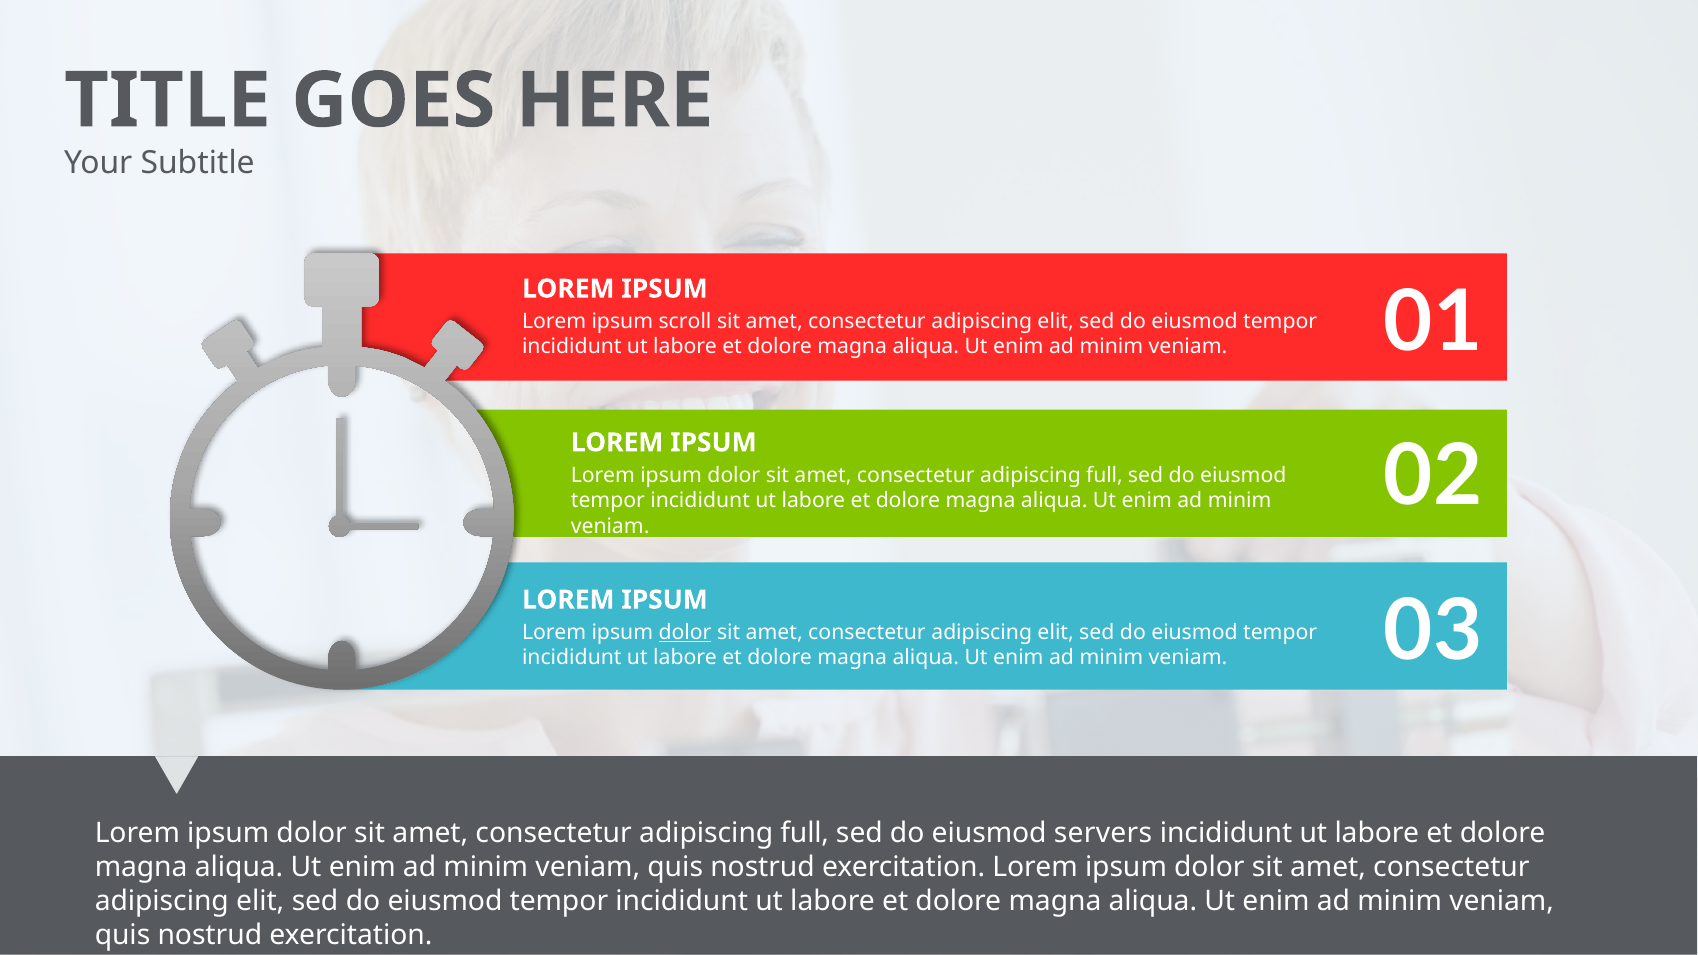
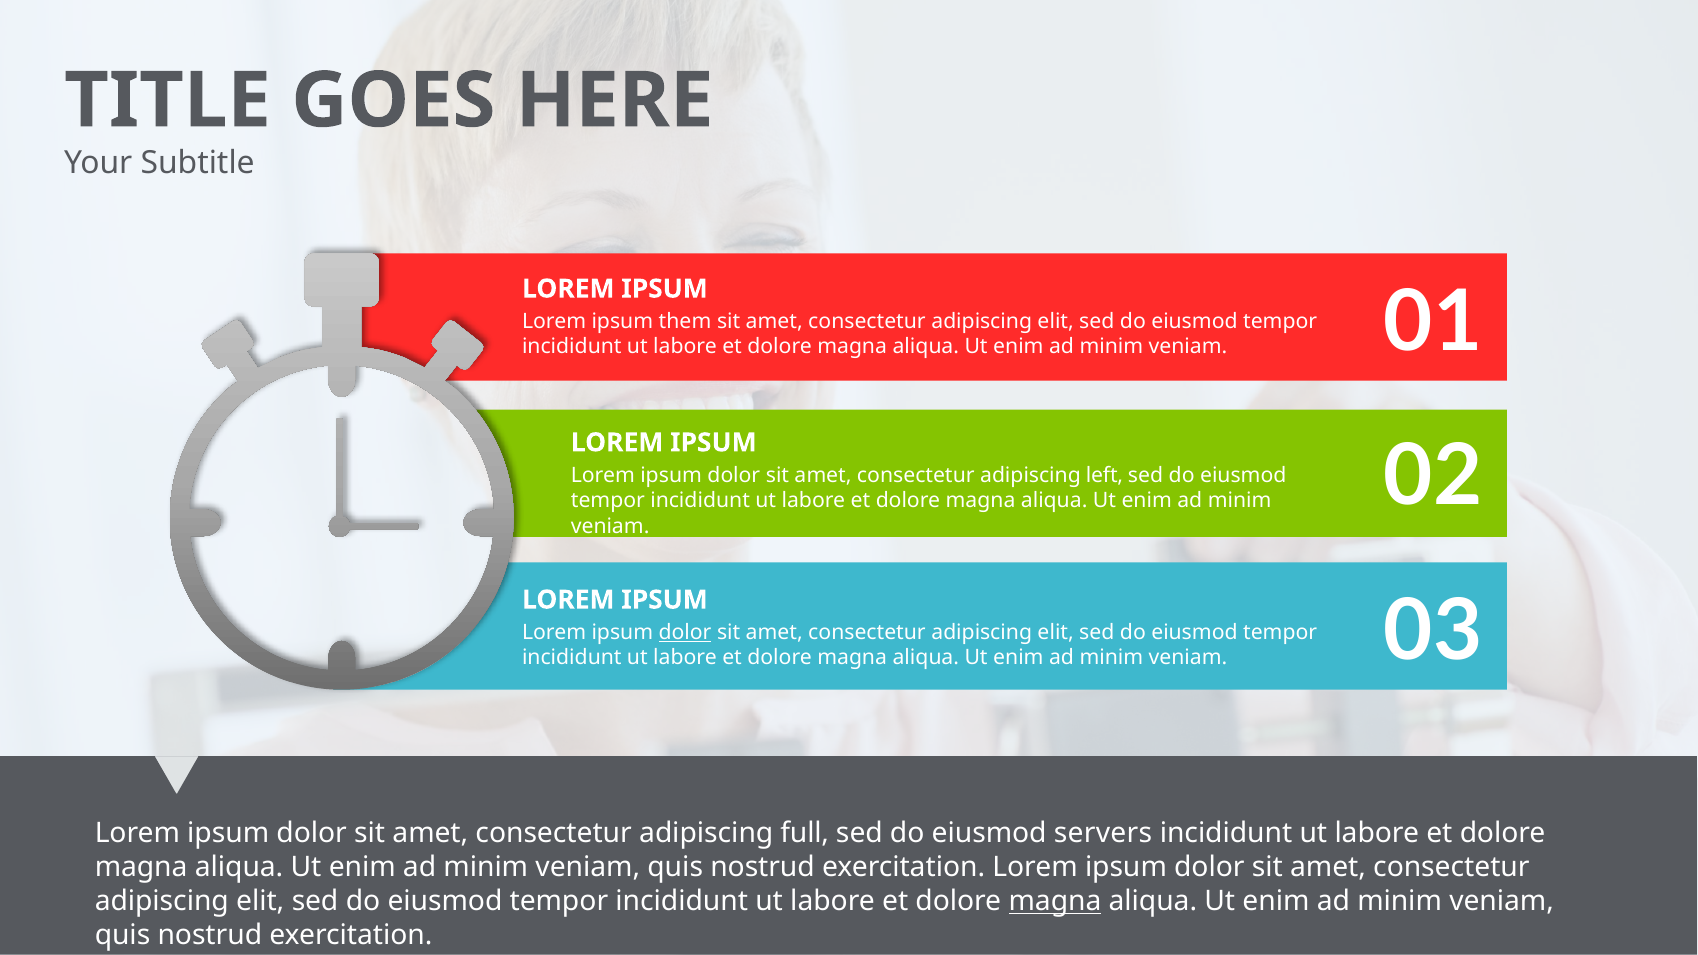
scroll: scroll -> them
full at (1105, 475): full -> left
magna at (1055, 901) underline: none -> present
